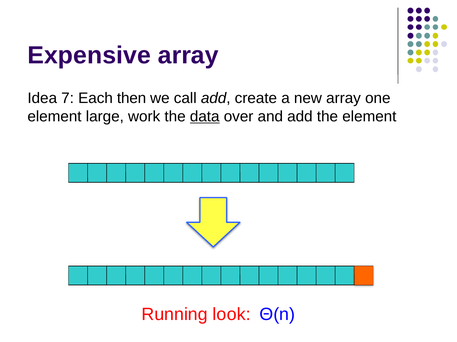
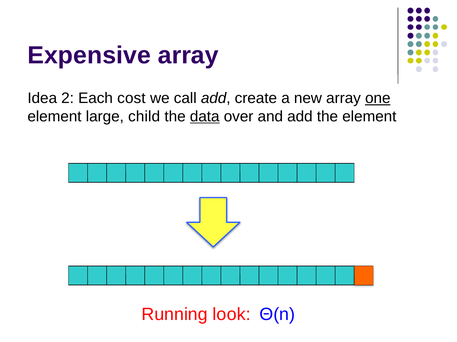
7: 7 -> 2
then: then -> cost
one underline: none -> present
work: work -> child
